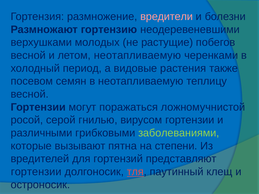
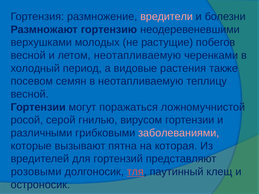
заболеваниями colour: light green -> pink
степени: степени -> которая
гортензии at (36, 172): гортензии -> розовыми
